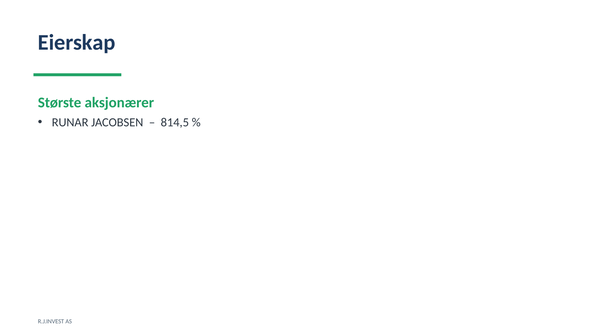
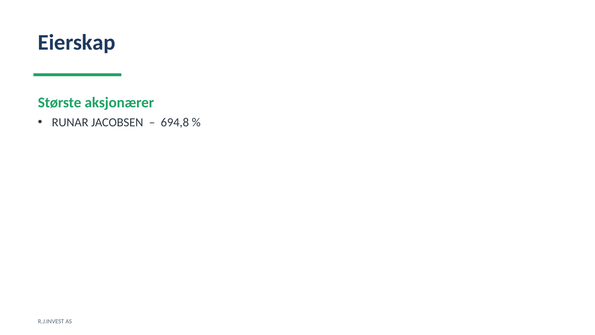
814,5: 814,5 -> 694,8
